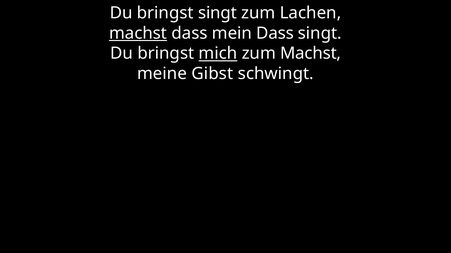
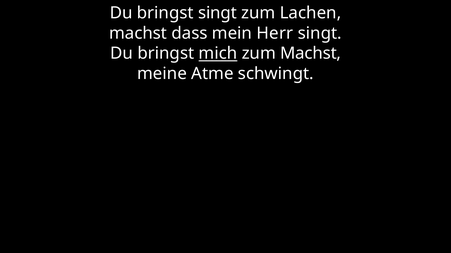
machst at (138, 33) underline: present -> none
mein Dass: Dass -> Herr
Gibst: Gibst -> Atme
